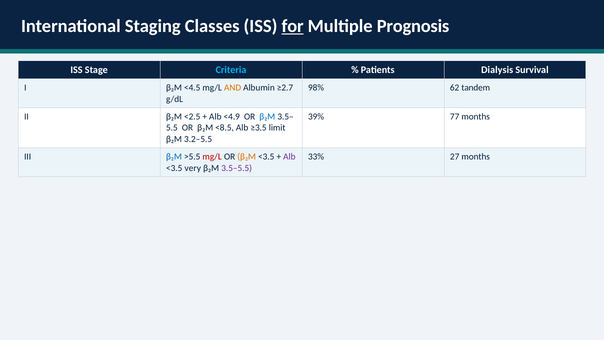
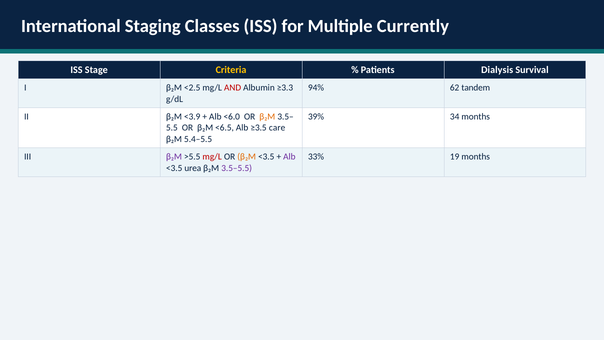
for underline: present -> none
Prognosis: Prognosis -> Currently
Criteria colour: light blue -> yellow
<4.5: <4.5 -> <2.5
AND colour: orange -> red
≥2.7: ≥2.7 -> ≥3.3
98%: 98% -> 94%
<2.5: <2.5 -> <3.9
<4.9: <4.9 -> <6.0
β₂M at (267, 116) colour: blue -> orange
77: 77 -> 34
<8.5: <8.5 -> <6.5
limit: limit -> care
3.2–5.5: 3.2–5.5 -> 5.4–5.5
β₂M at (174, 157) colour: blue -> purple
27: 27 -> 19
very: very -> urea
